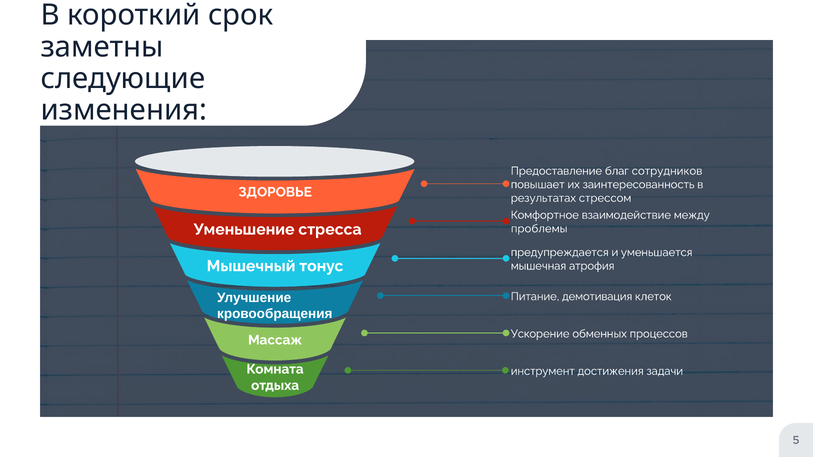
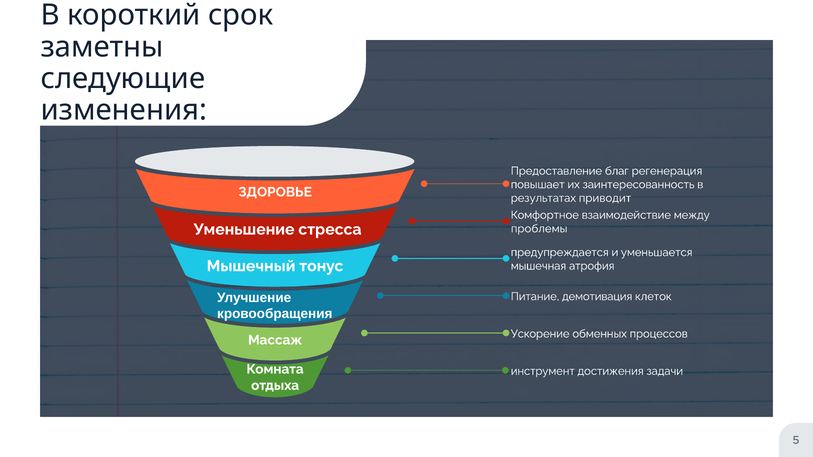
сотрудников: сотрудников -> регенерация
стрессом: стрессом -> приводит
